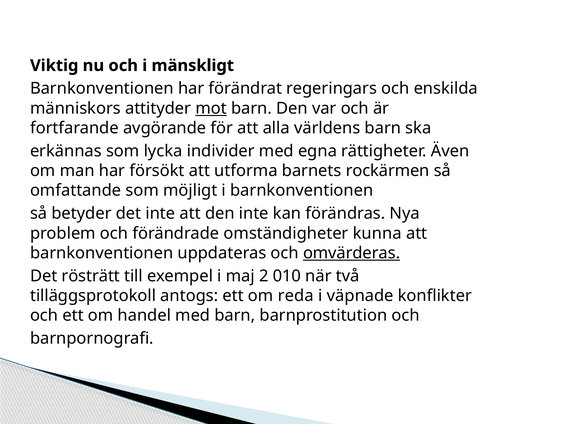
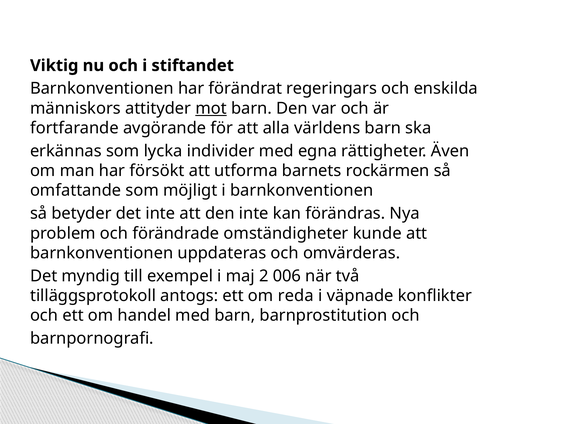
mänskligt: mänskligt -> stiftandet
kunna: kunna -> kunde
omvärderas underline: present -> none
rösträtt: rösträtt -> myndig
010: 010 -> 006
